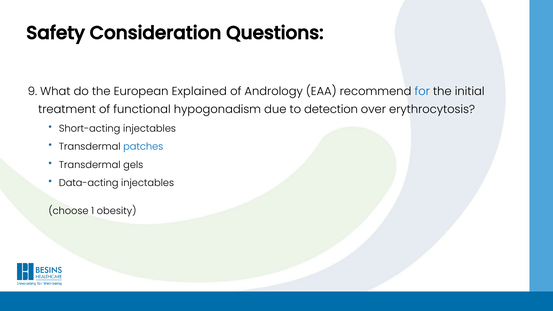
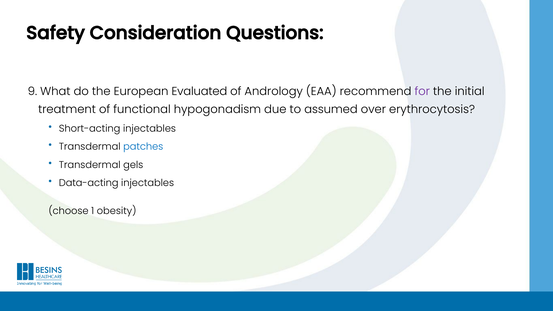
Explained: Explained -> Evaluated
for colour: blue -> purple
detection: detection -> assumed
